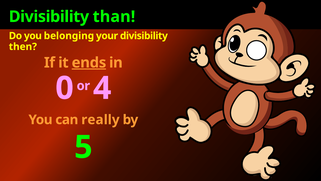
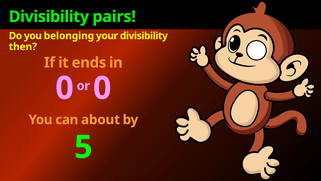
than: than -> pairs
ends underline: present -> none
or 4: 4 -> 0
really: really -> about
